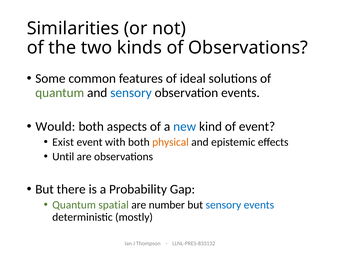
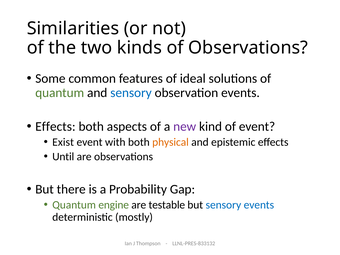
Would at (55, 126): Would -> Effects
new colour: blue -> purple
spatial: spatial -> engine
number: number -> testable
